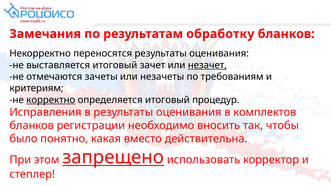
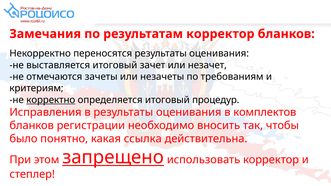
результатам обработку: обработку -> корректор
незачет underline: present -> none
вместо: вместо -> ссылка
